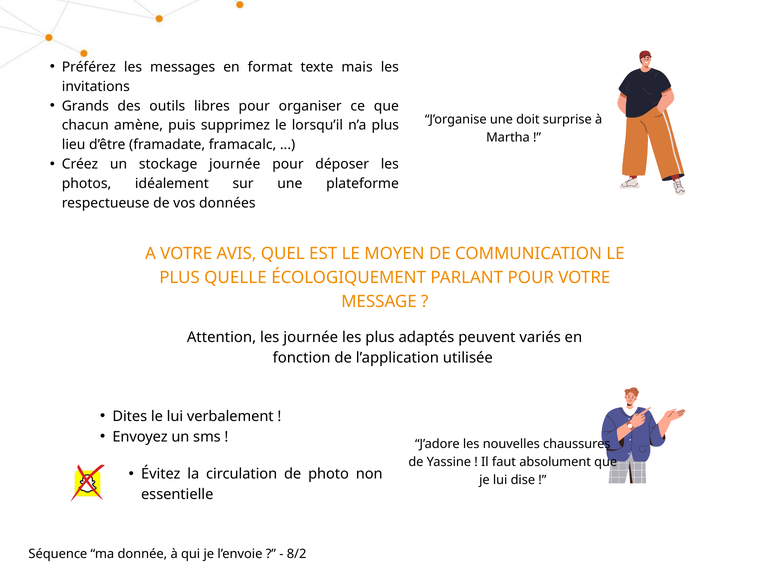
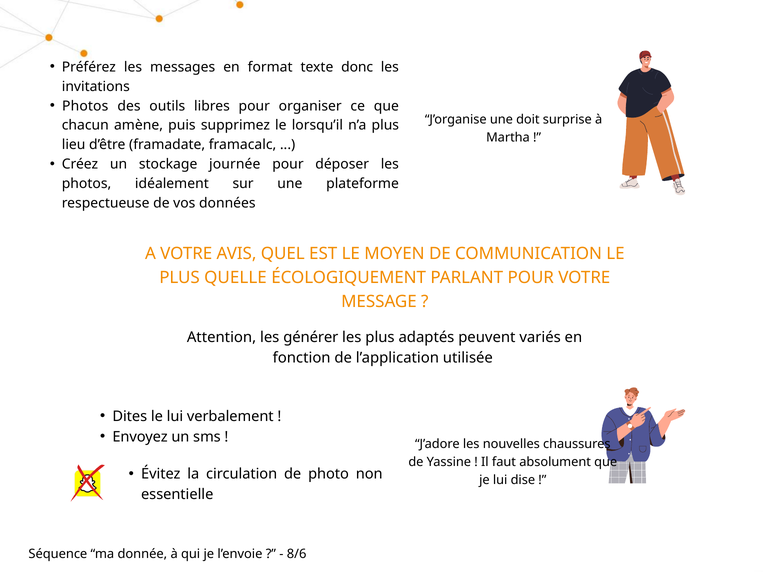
mais: mais -> donc
Grands at (85, 106): Grands -> Photos
les journée: journée -> générer
8/2: 8/2 -> 8/6
